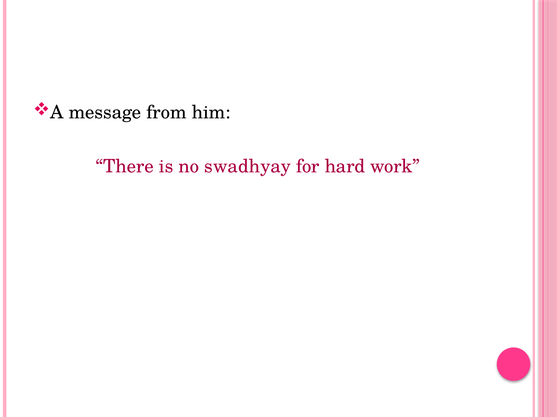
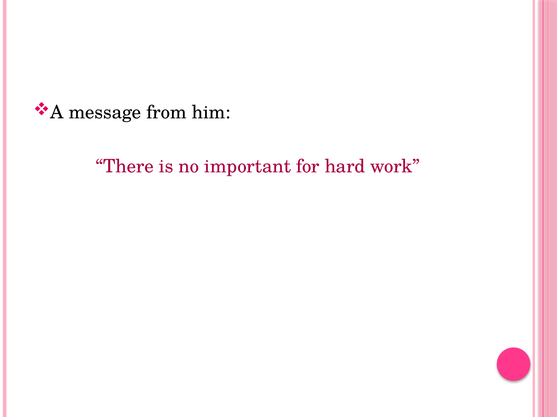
swadhyay: swadhyay -> important
